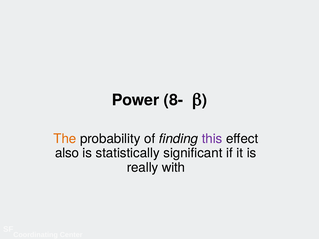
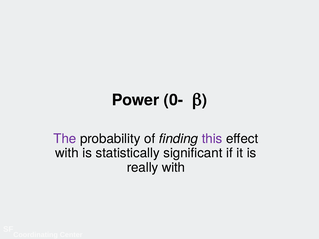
8-: 8- -> 0-
The colour: orange -> purple
also at (67, 153): also -> with
